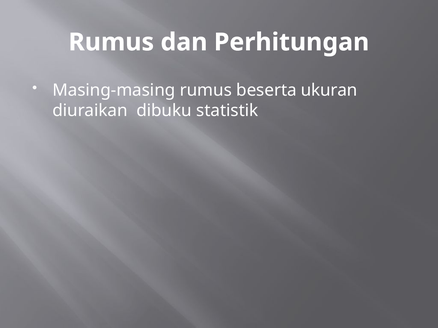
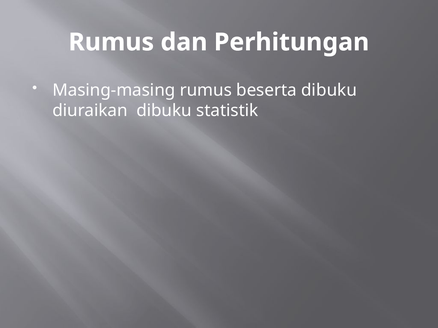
beserta ukuran: ukuran -> dibuku
